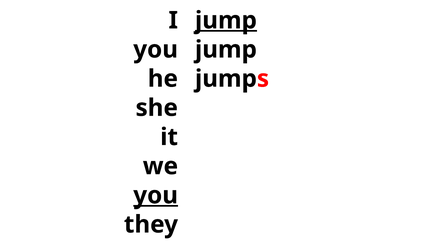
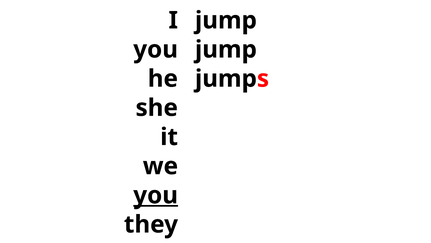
jump at (226, 20) underline: present -> none
